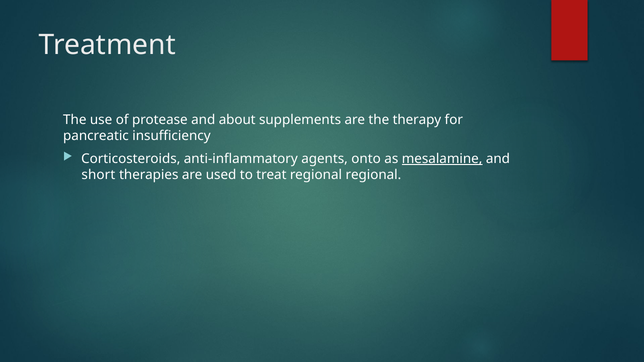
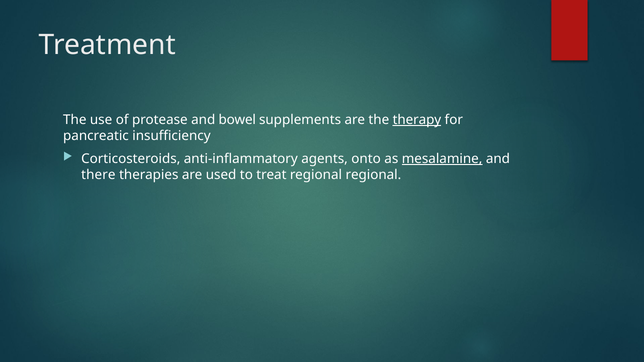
about: about -> bowel
therapy underline: none -> present
short: short -> there
